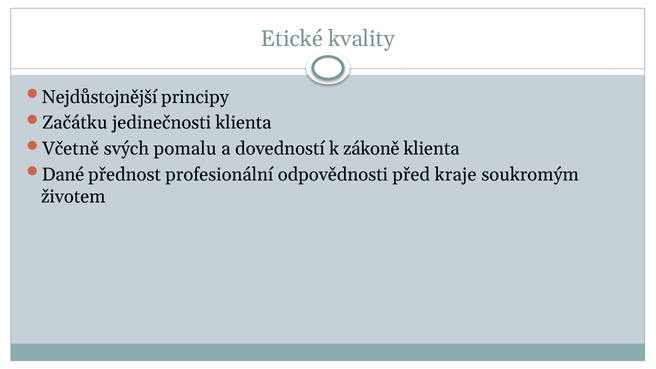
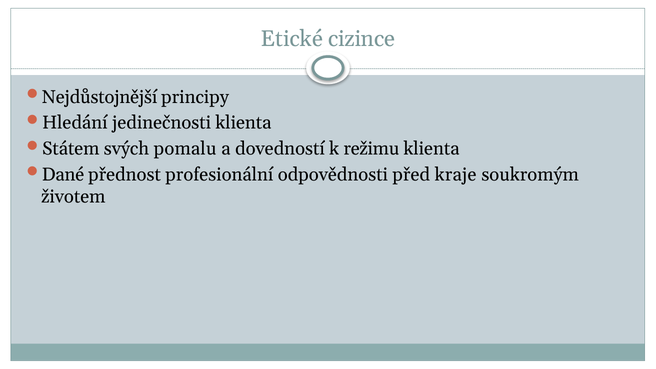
kvality: kvality -> cizince
Začátku: Začátku -> Hledání
Včetně: Včetně -> Státem
zákoně: zákoně -> režimu
